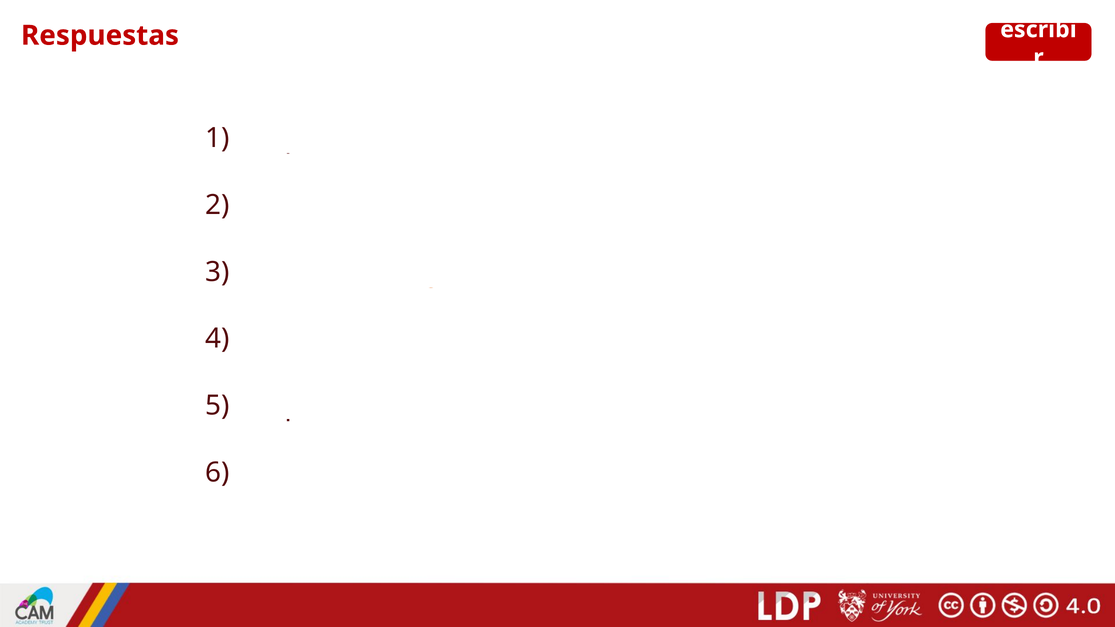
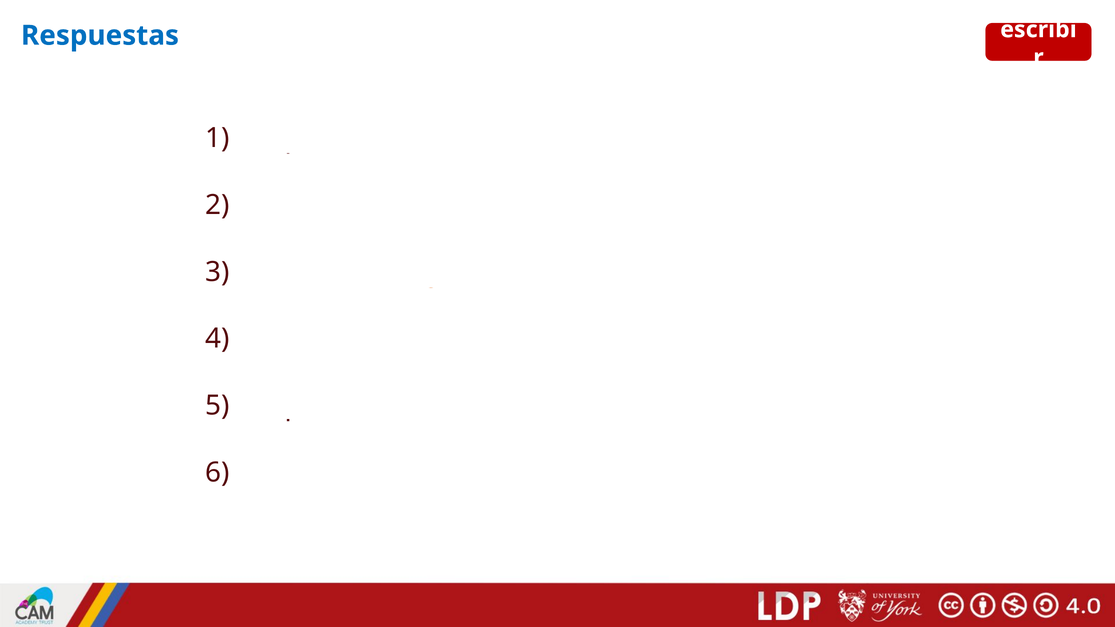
Respuestas colour: red -> blue
